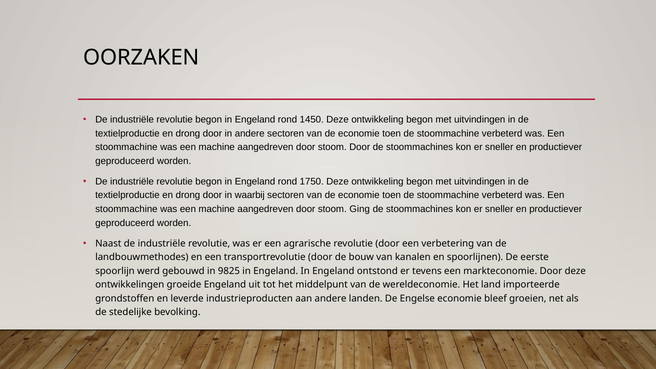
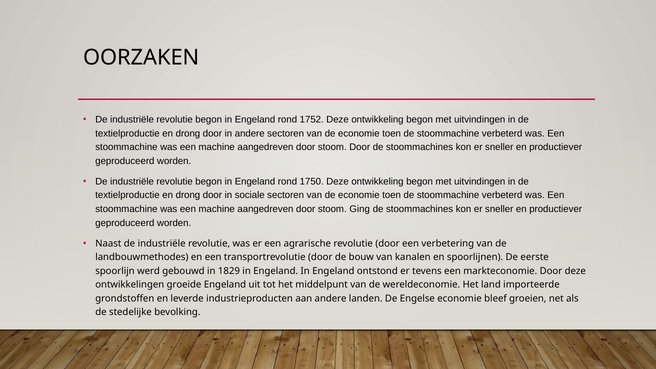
1450: 1450 -> 1752
waarbij: waarbij -> sociale
9825: 9825 -> 1829
